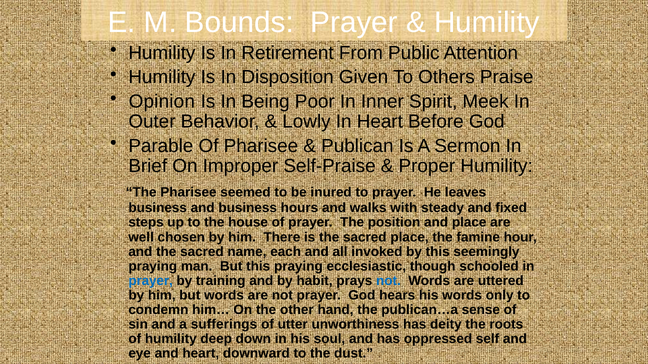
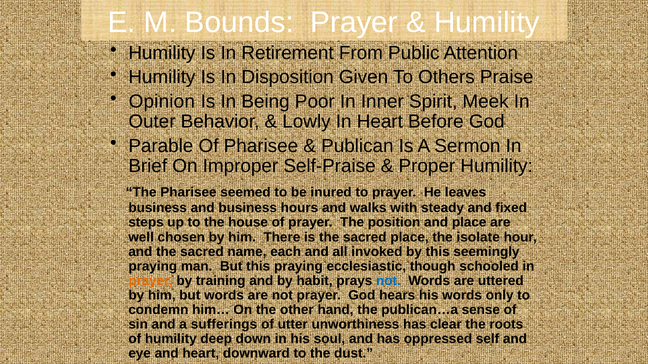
famine: famine -> isolate
prayer at (151, 281) colour: blue -> orange
deity: deity -> clear
